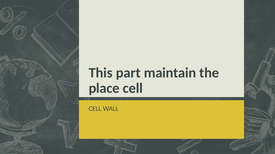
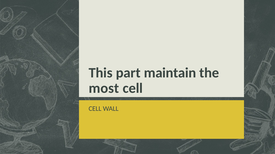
place: place -> most
